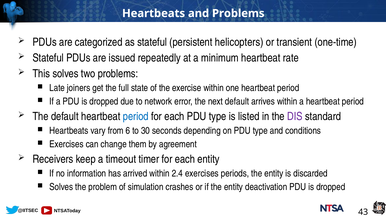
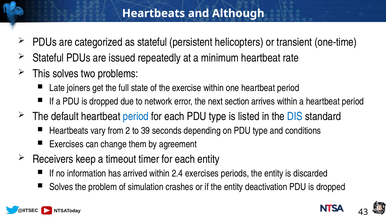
and Problems: Problems -> Although
next default: default -> section
DIS colour: purple -> blue
6: 6 -> 2
30: 30 -> 39
